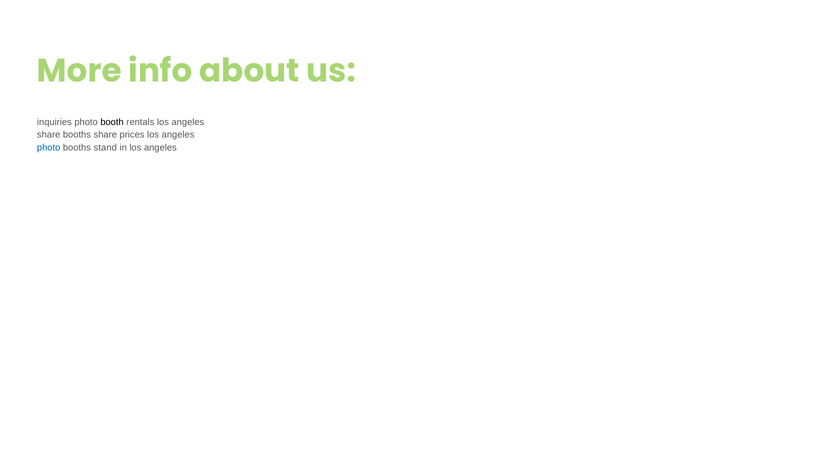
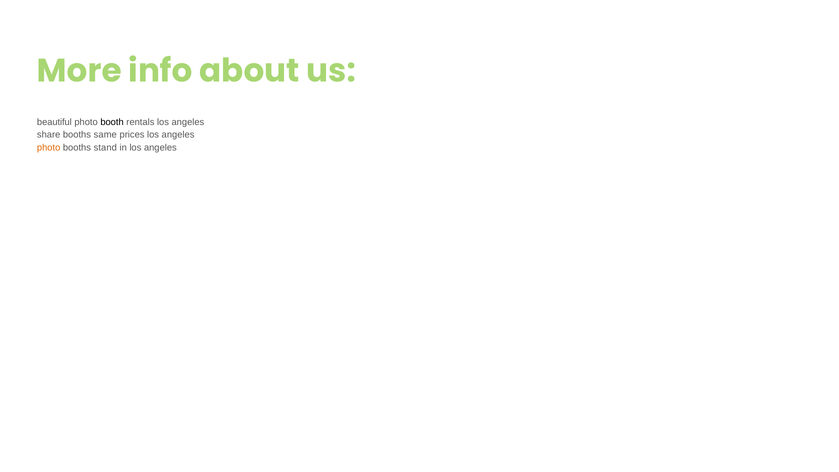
inquiries: inquiries -> beautiful
booths share: share -> same
photo at (49, 148) colour: blue -> orange
